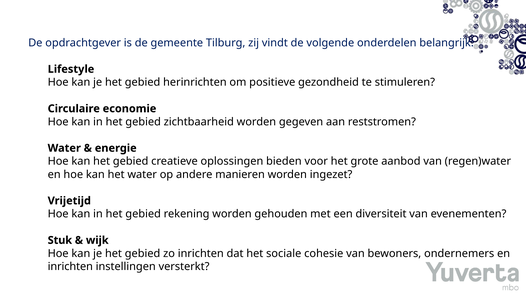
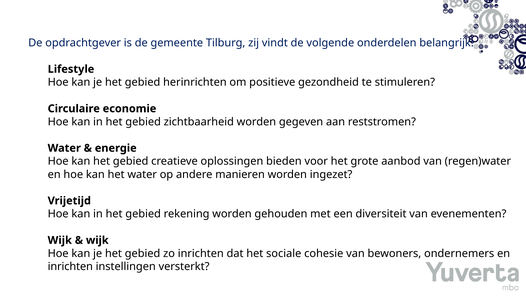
Stuk at (60, 240): Stuk -> Wijk
